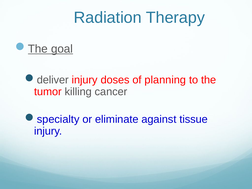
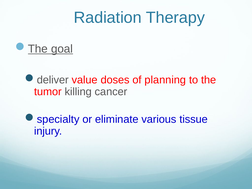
deliver injury: injury -> value
against: against -> various
